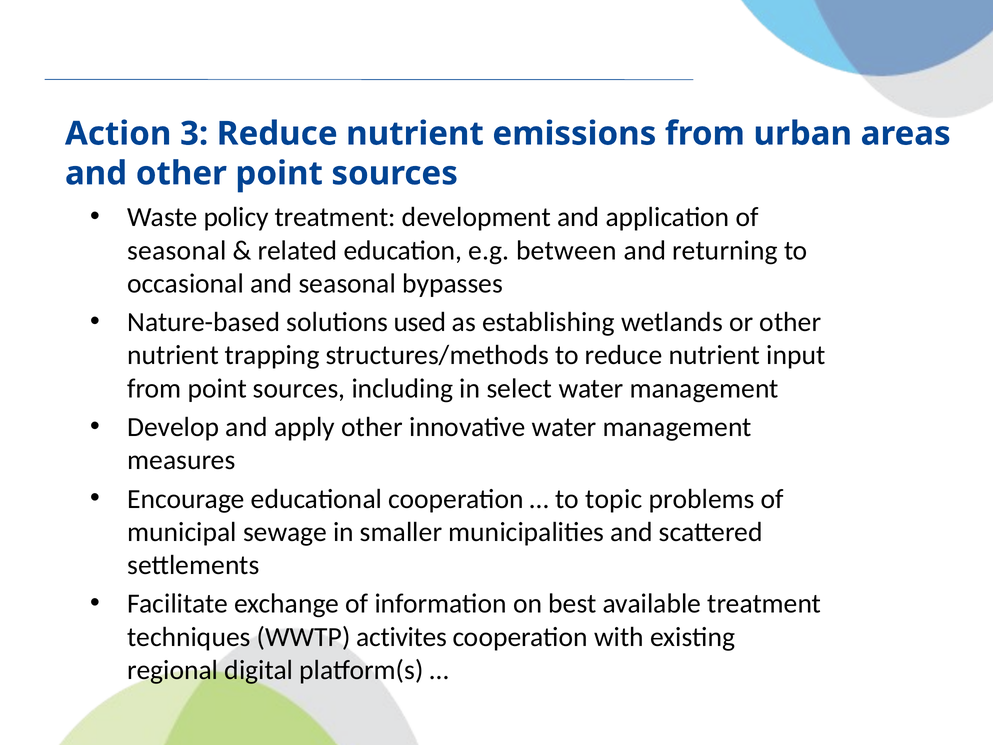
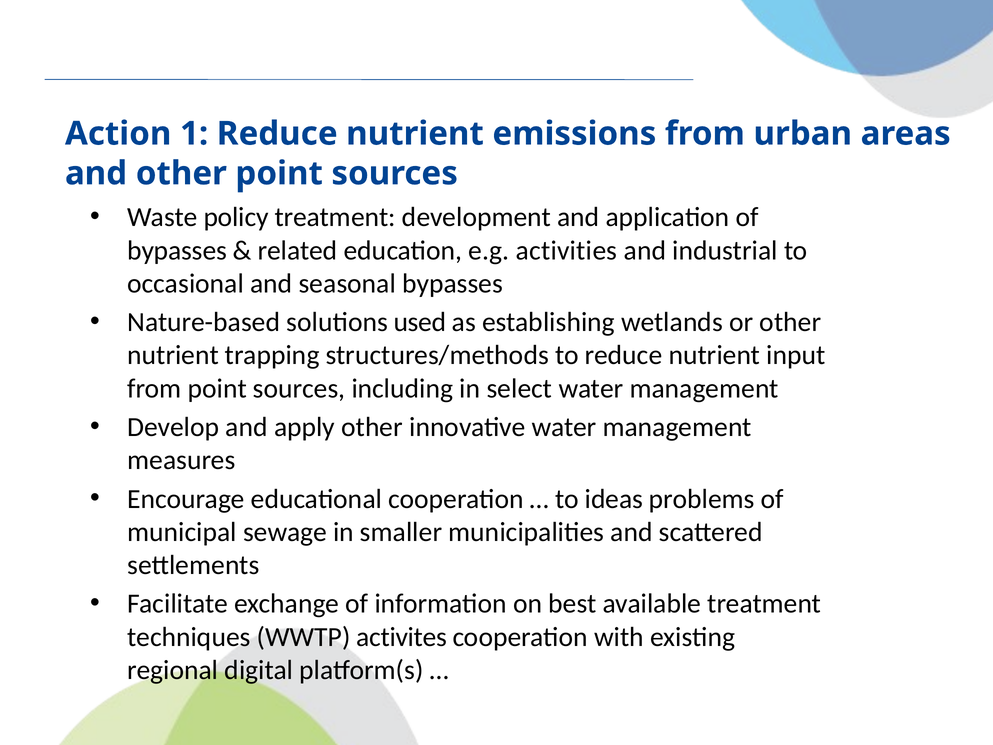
3: 3 -> 1
seasonal at (177, 250): seasonal -> bypasses
between: between -> activities
returning: returning -> industrial
topic: topic -> ideas
